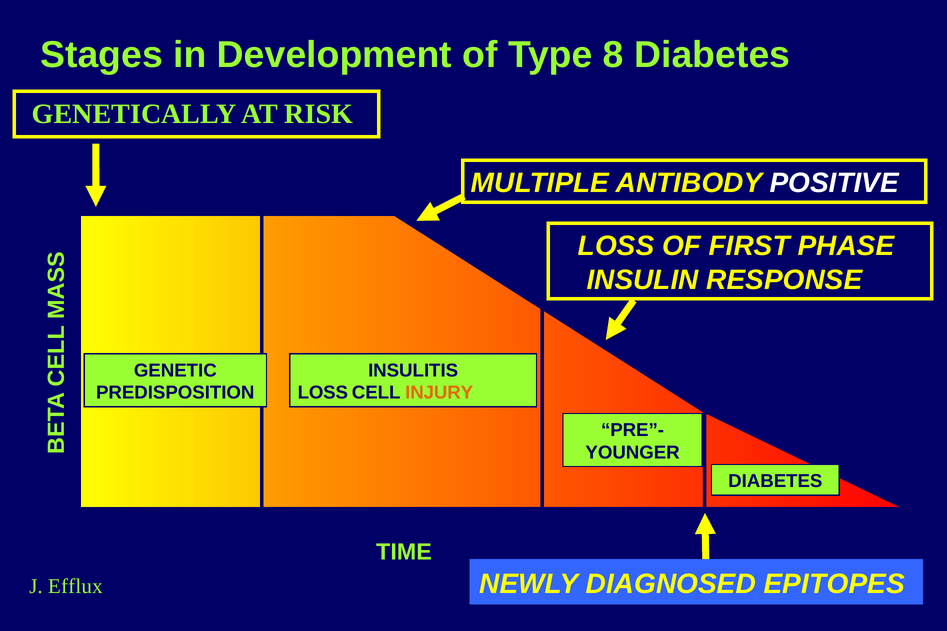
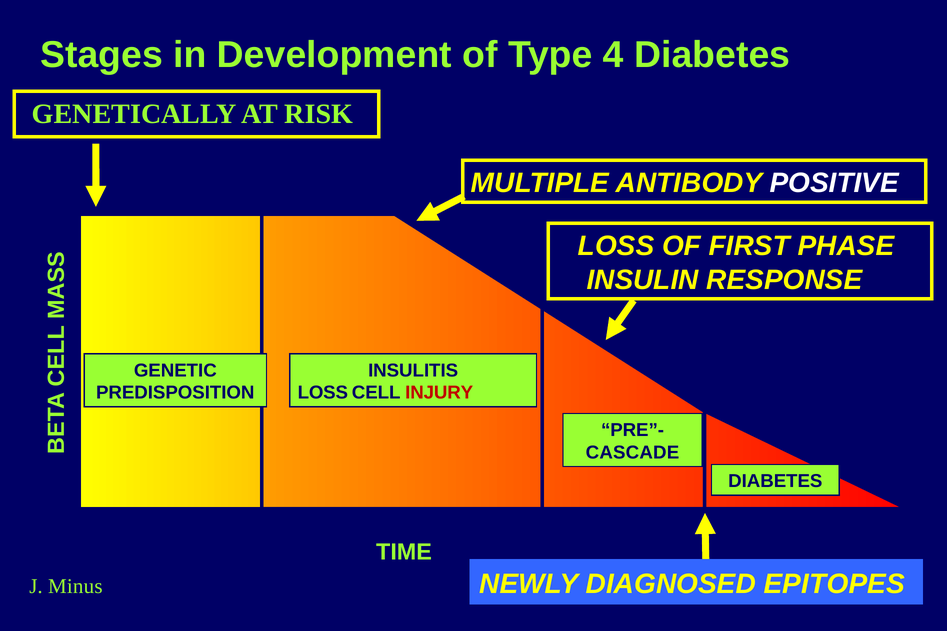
8: 8 -> 4
INJURY colour: orange -> red
YOUNGER: YOUNGER -> CASCADE
Efflux: Efflux -> Minus
